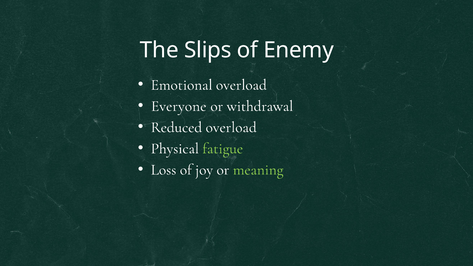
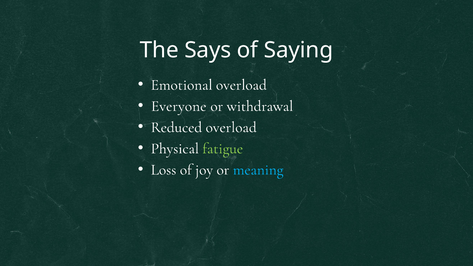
Slips: Slips -> Says
Enemy: Enemy -> Saying
meaning colour: light green -> light blue
